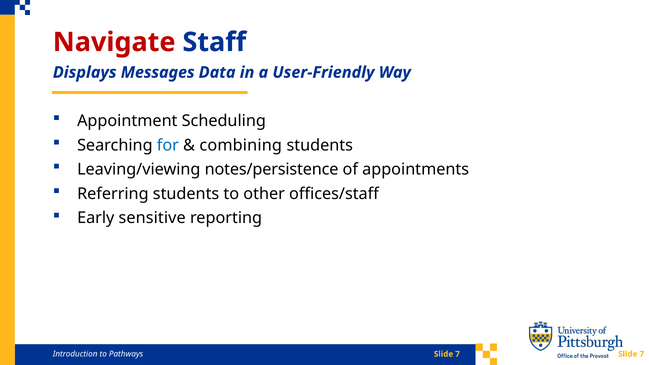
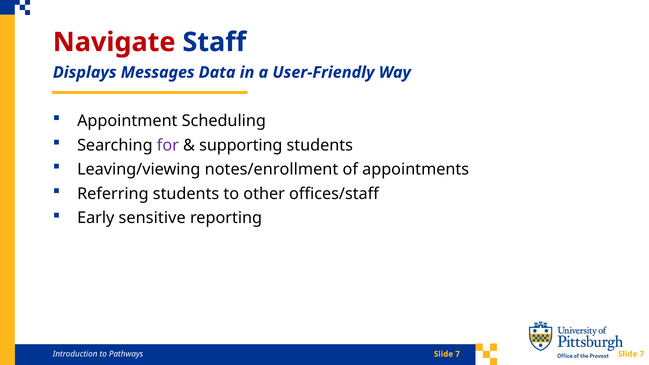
for colour: blue -> purple
combining: combining -> supporting
notes/persistence: notes/persistence -> notes/enrollment
